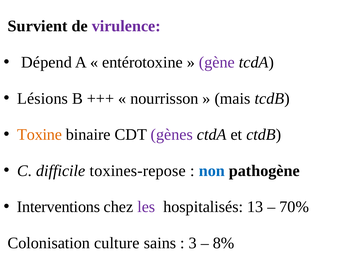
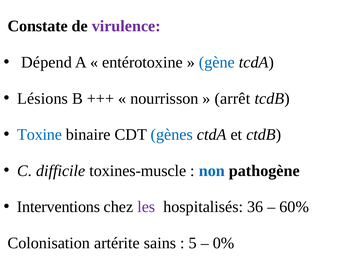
Survient: Survient -> Constate
gène colour: purple -> blue
mais: mais -> arrêt
Toxine colour: orange -> blue
gènes colour: purple -> blue
toxines-repose: toxines-repose -> toxines-muscle
13: 13 -> 36
70%: 70% -> 60%
culture: culture -> artérite
3: 3 -> 5
8%: 8% -> 0%
